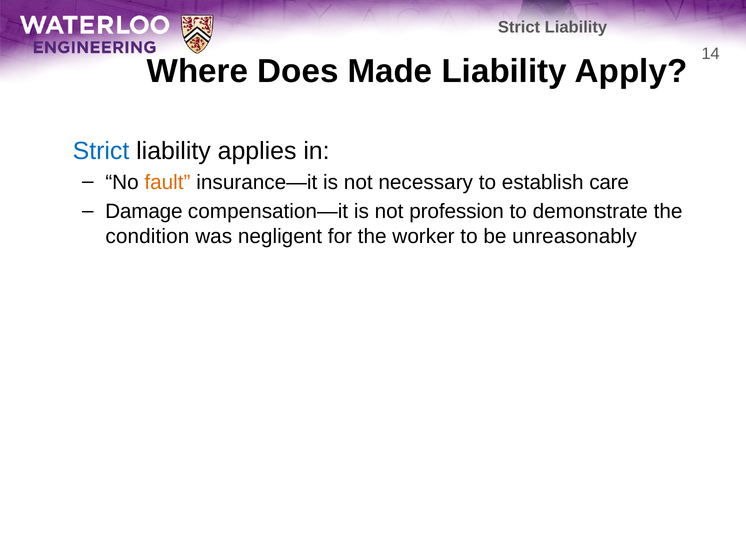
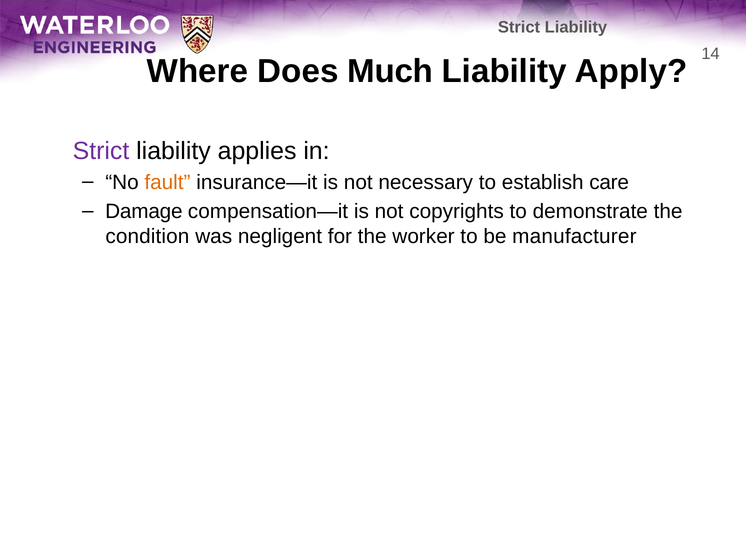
Made: Made -> Much
Strict at (101, 151) colour: blue -> purple
profession: profession -> copyrights
unreasonably: unreasonably -> manufacturer
